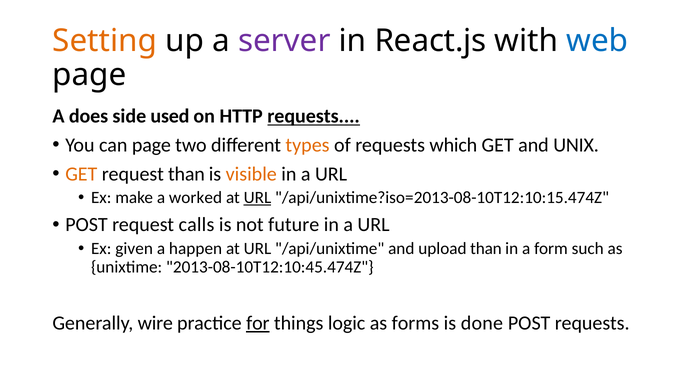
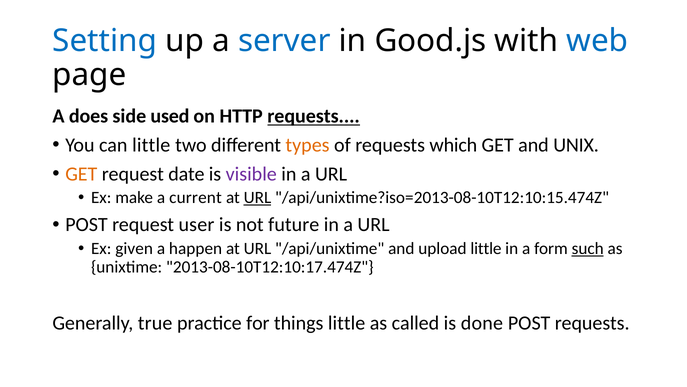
Setting colour: orange -> blue
server colour: purple -> blue
React.js: React.js -> Good.js
can page: page -> little
request than: than -> date
visible colour: orange -> purple
worked: worked -> current
calls: calls -> user
upload than: than -> little
such underline: none -> present
2013-08-10T12:10:45.474Z: 2013-08-10T12:10:45.474Z -> 2013-08-10T12:10:17.474Z
wire: wire -> true
for underline: present -> none
things logic: logic -> little
forms: forms -> called
